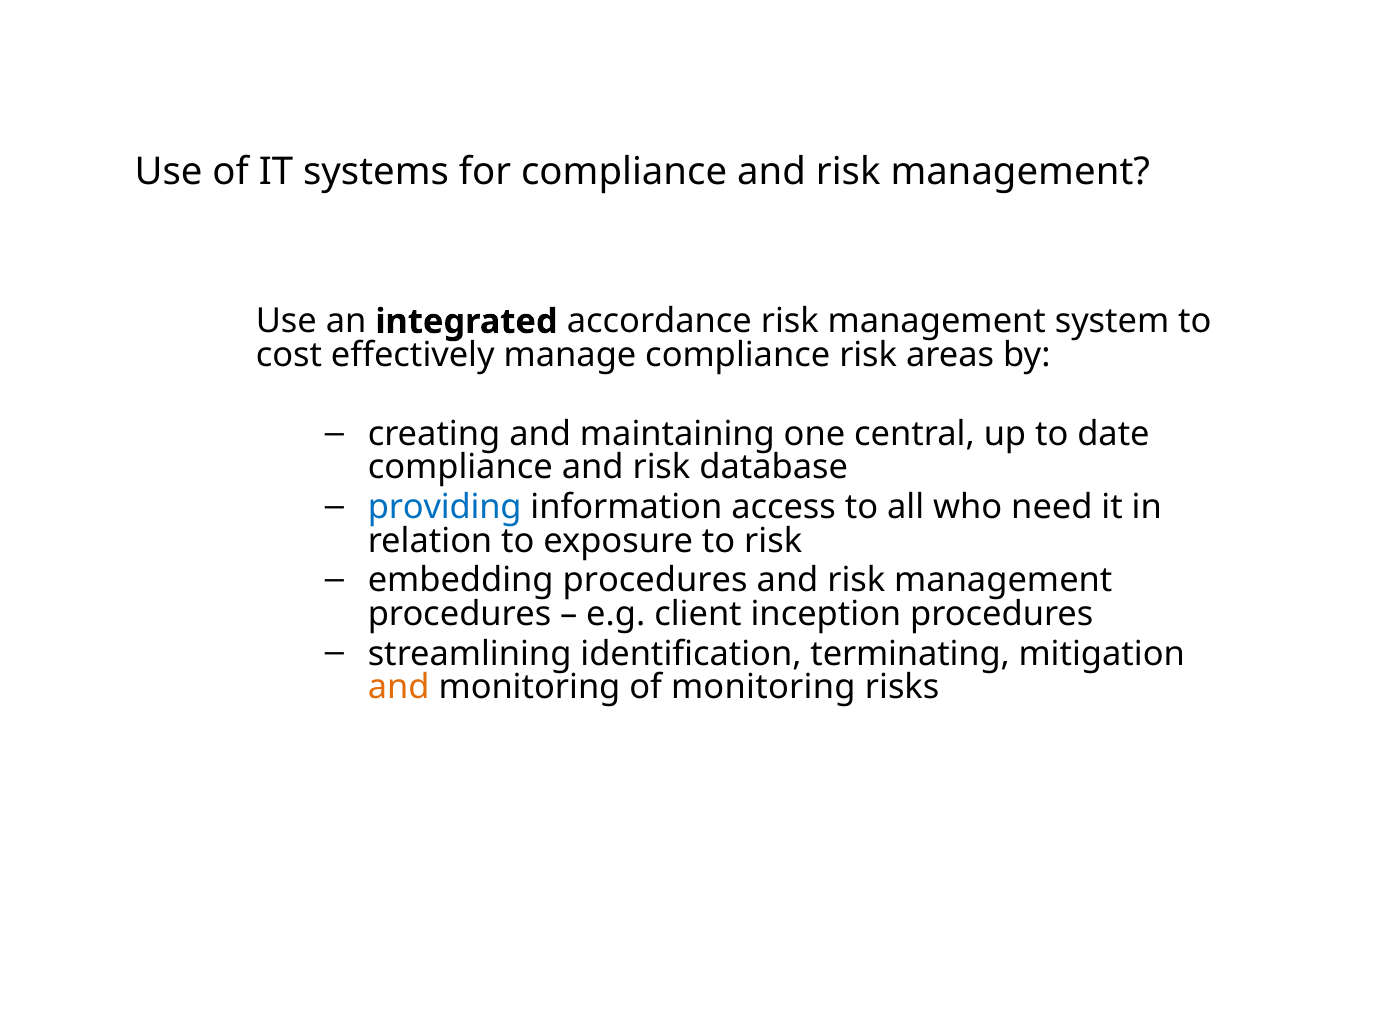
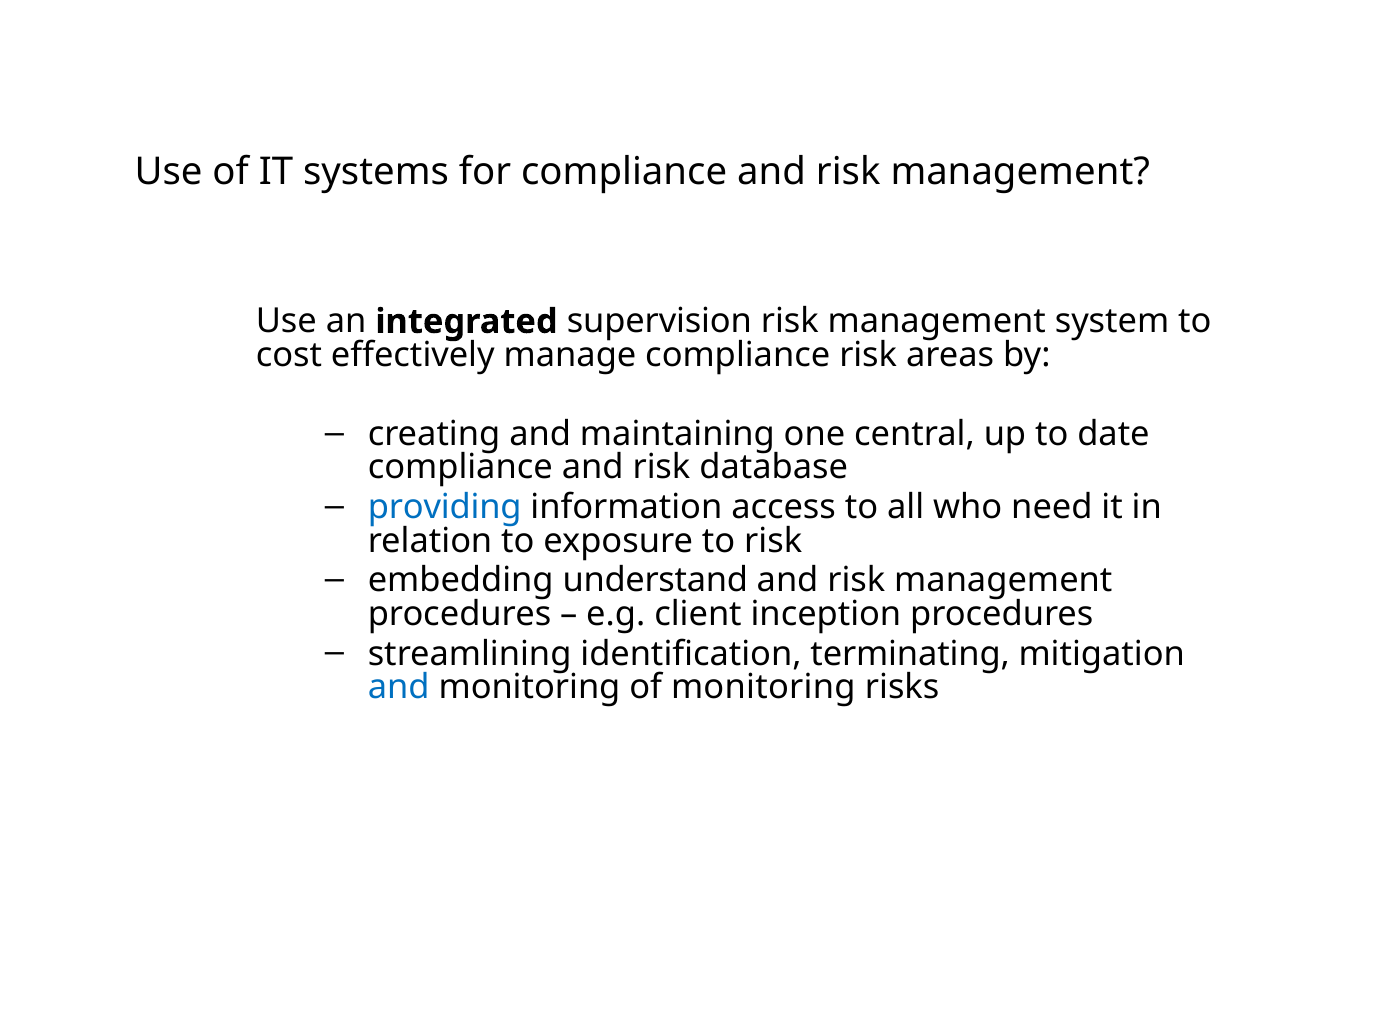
accordance: accordance -> supervision
embedding procedures: procedures -> understand
and at (399, 687) colour: orange -> blue
